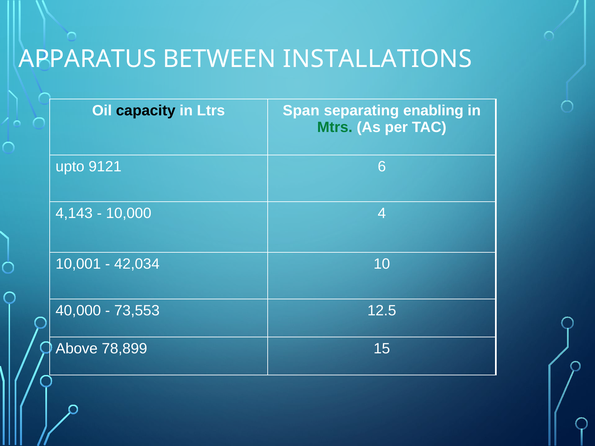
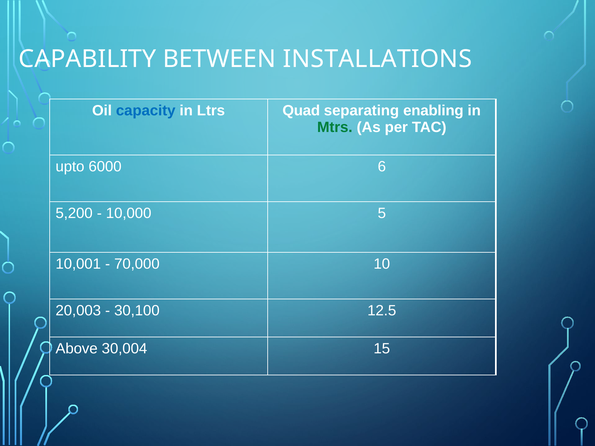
APPARATUS: APPARATUS -> CAPABILITY
capacity colour: black -> blue
Span: Span -> Quad
9121: 9121 -> 6000
4,143: 4,143 -> 5,200
4: 4 -> 5
42,034: 42,034 -> 70,000
40,000: 40,000 -> 20,003
73,553: 73,553 -> 30,100
78,899: 78,899 -> 30,004
